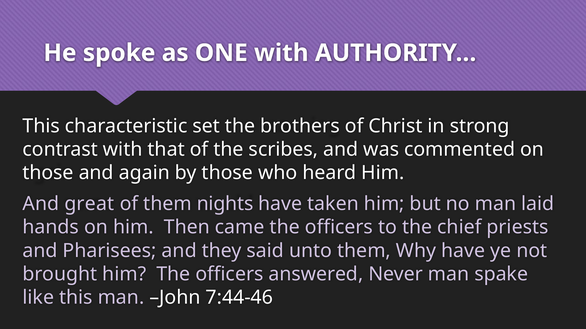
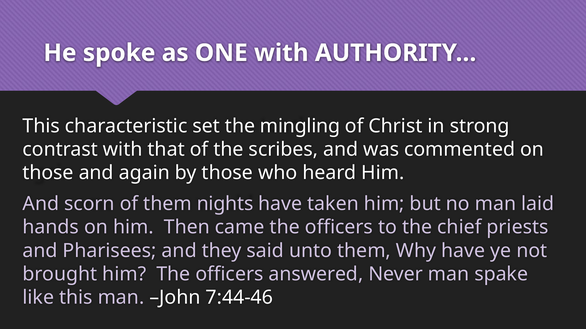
brothers: brothers -> mingling
great: great -> scorn
